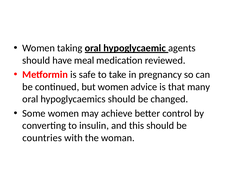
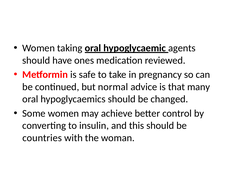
meal: meal -> ones
but women: women -> normal
